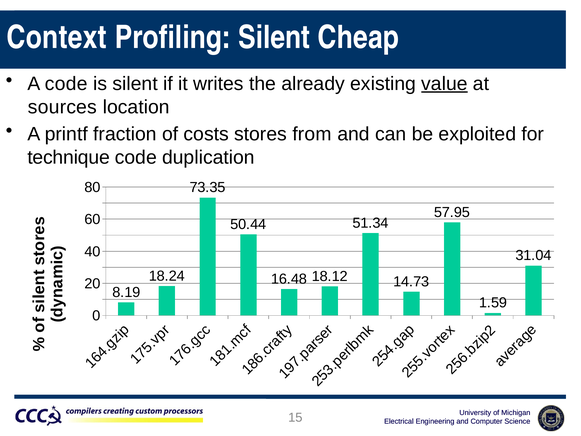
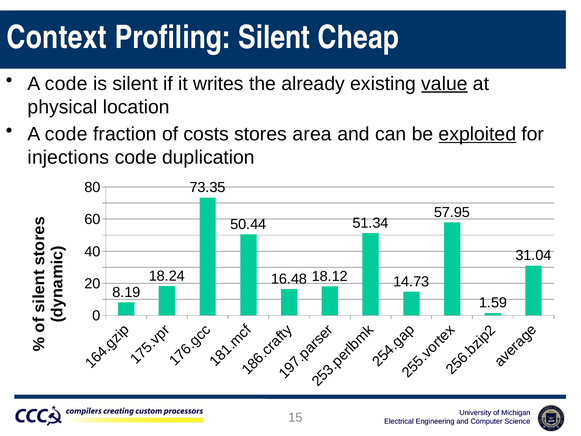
sources: sources -> physical
printf at (66, 134): printf -> code
from: from -> area
exploited underline: none -> present
technique: technique -> injections
